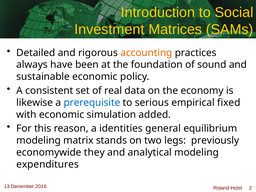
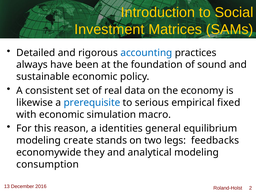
accounting colour: orange -> blue
added: added -> macro
matrix: matrix -> create
previously: previously -> feedbacks
expenditures: expenditures -> consumption
